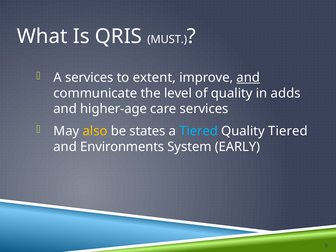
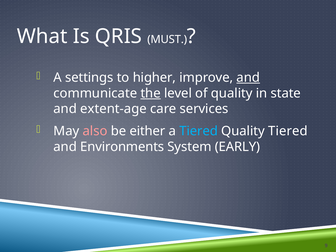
A services: services -> settings
extent: extent -> higher
the underline: none -> present
adds: adds -> state
higher-age: higher-age -> extent-age
also colour: yellow -> pink
states: states -> either
